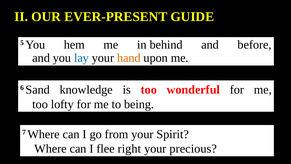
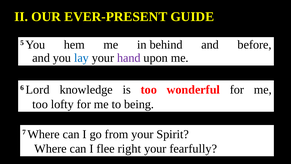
hand colour: orange -> purple
Sand: Sand -> Lord
precious: precious -> fearfully
